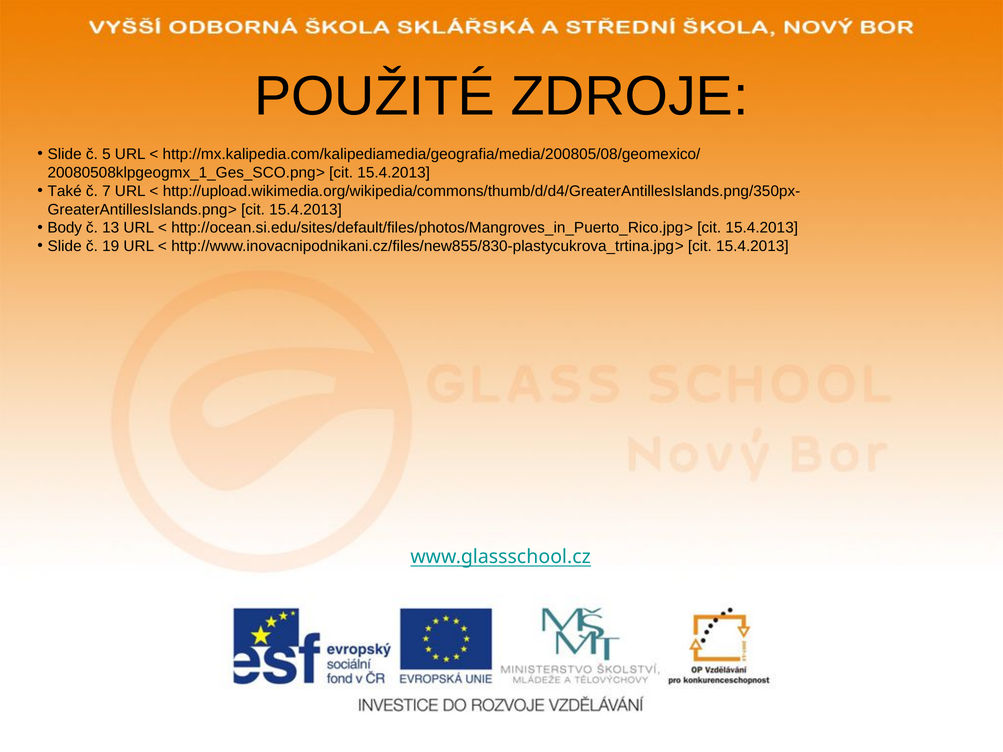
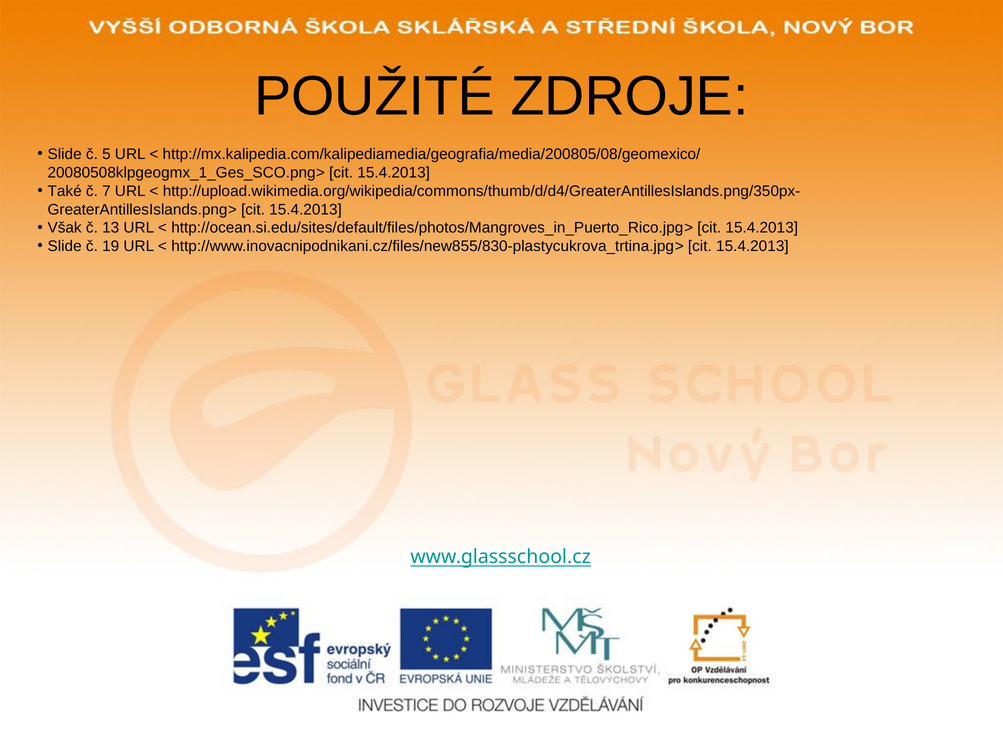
Body: Body -> Však
